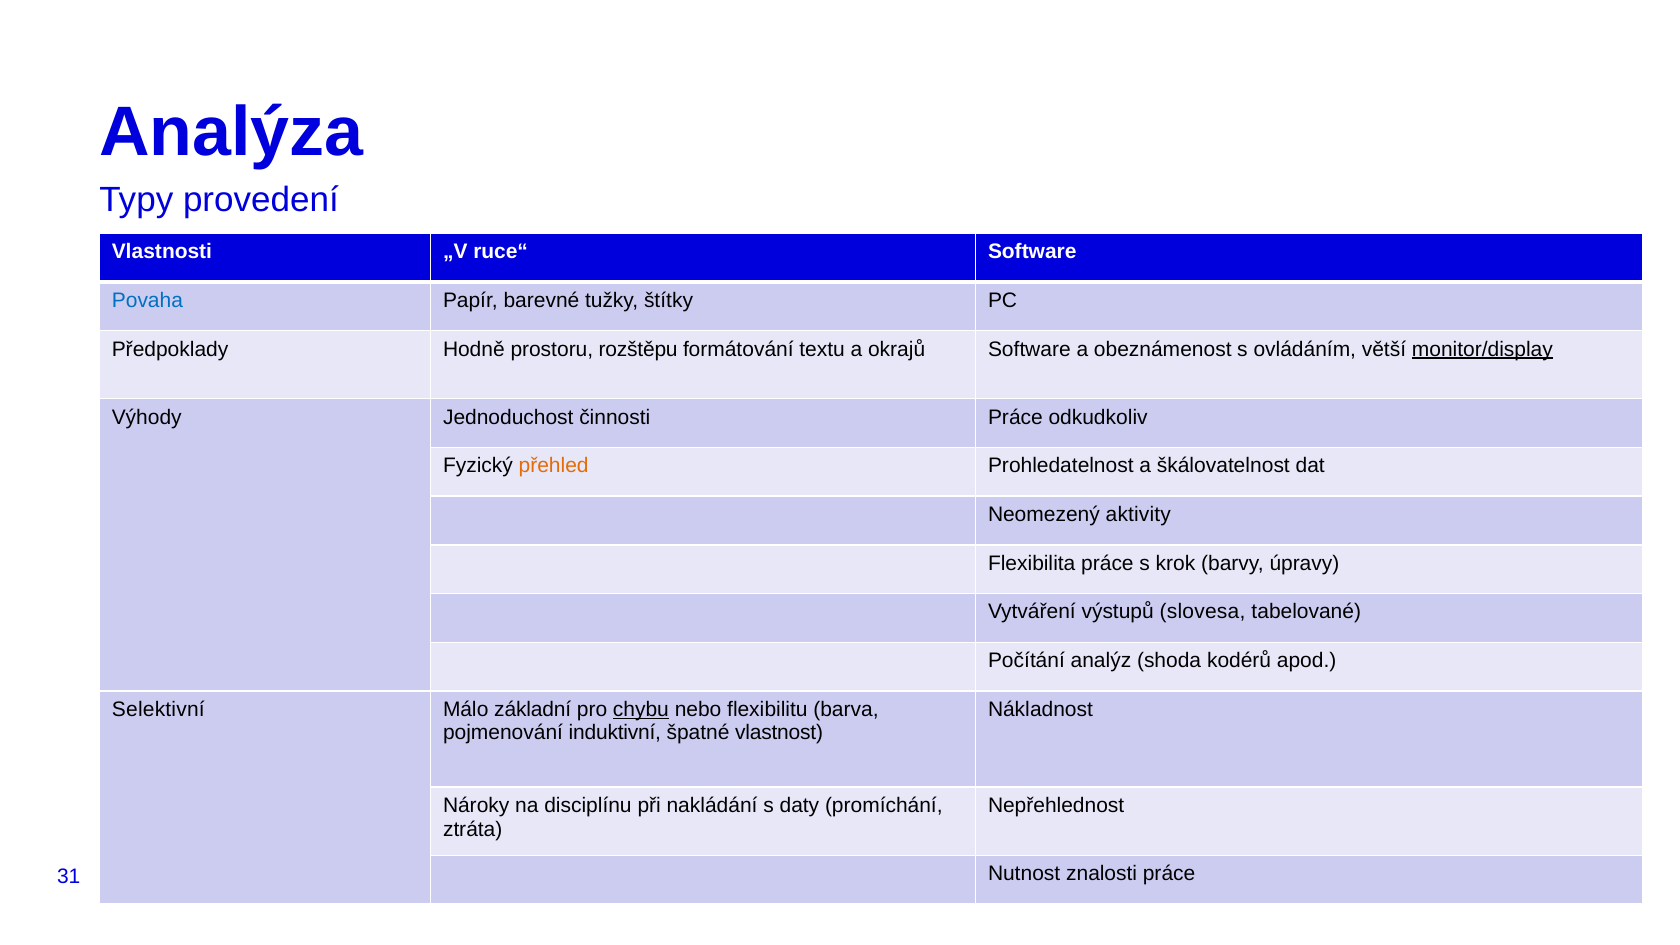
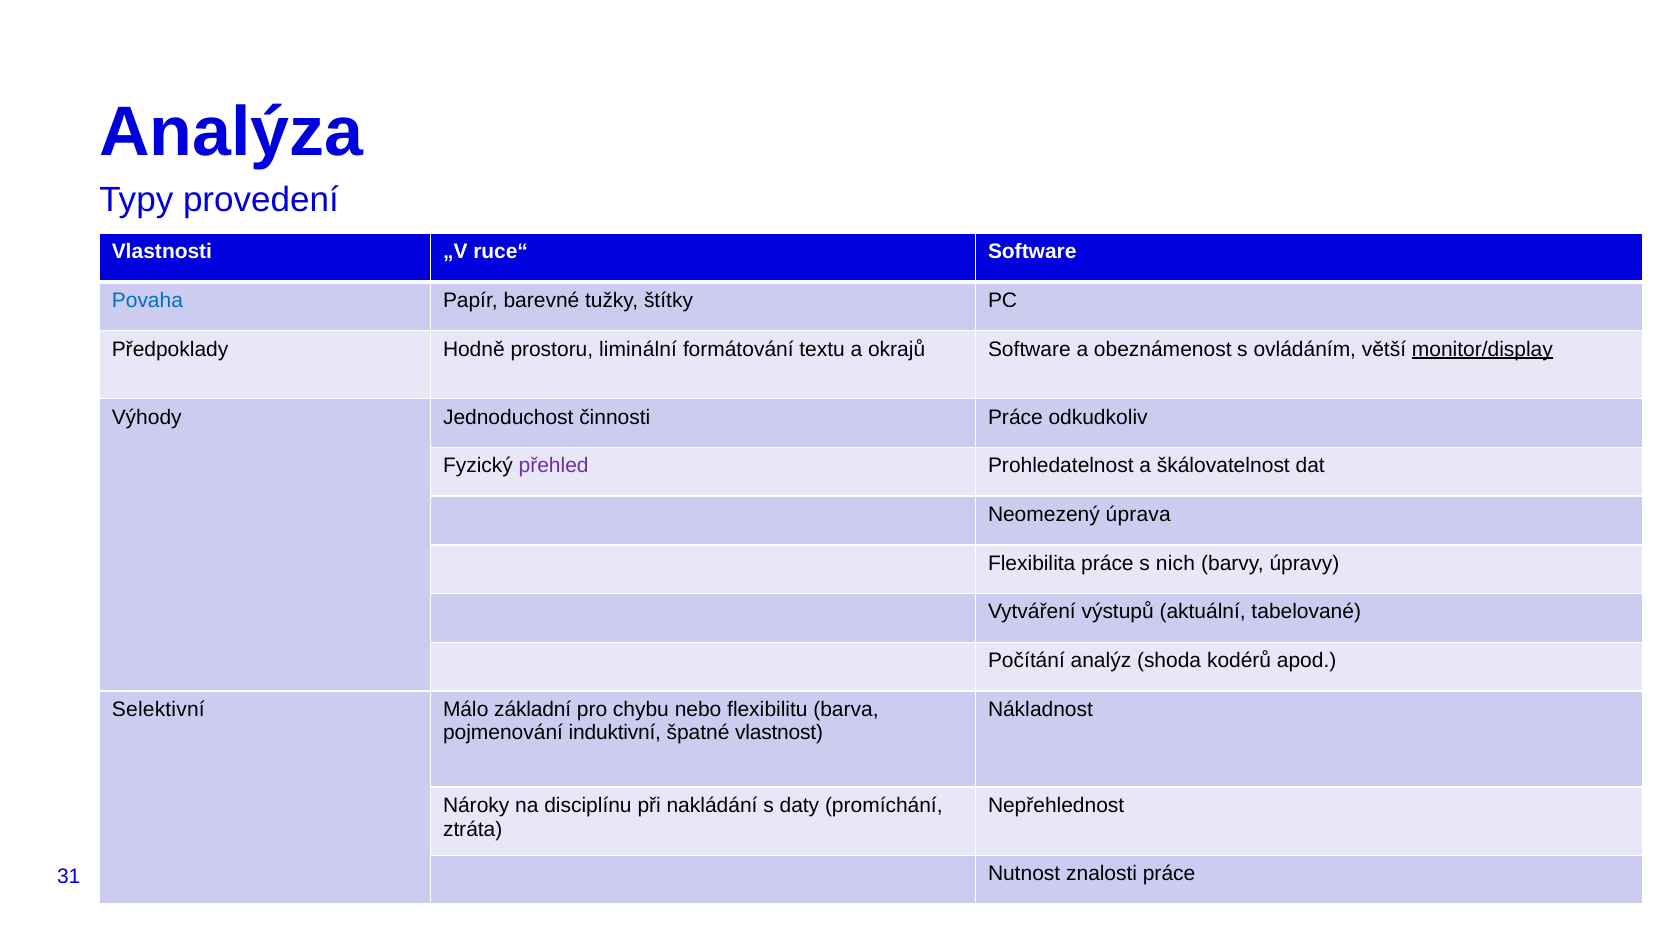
rozštěpu: rozštěpu -> liminální
přehled colour: orange -> purple
aktivity: aktivity -> úprava
krok: krok -> nich
slovesa: slovesa -> aktuální
chybu underline: present -> none
